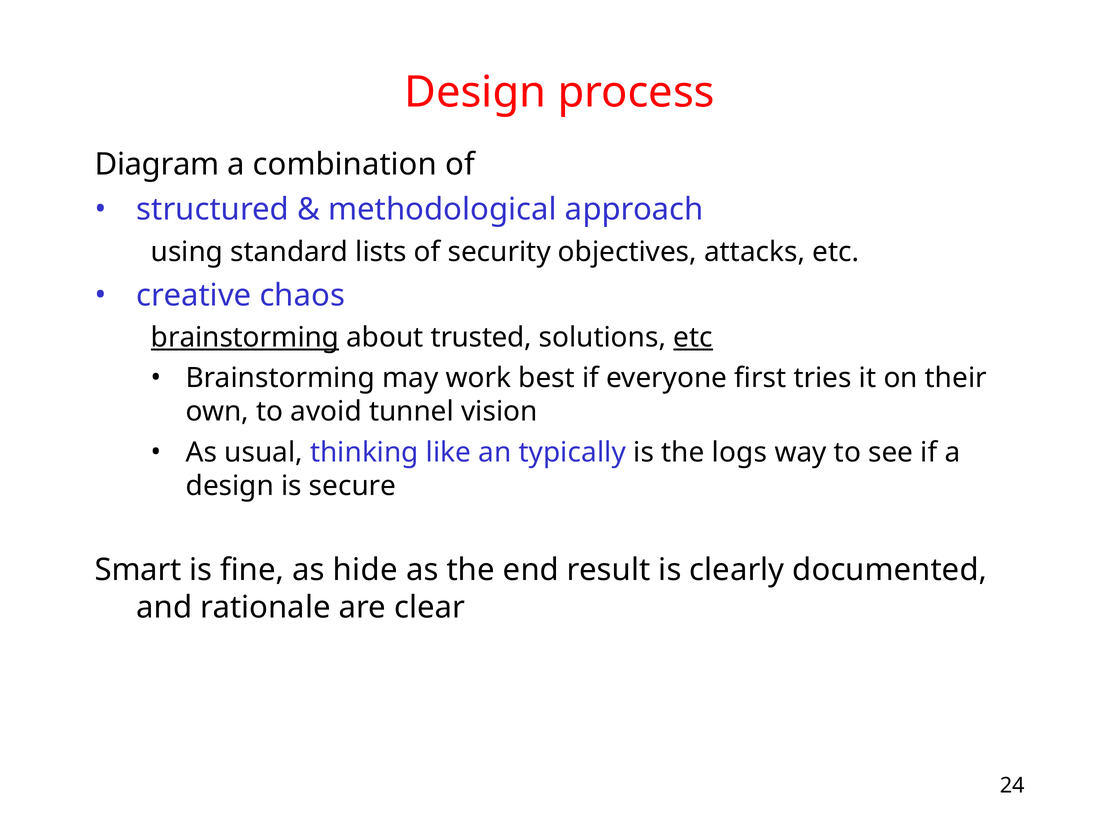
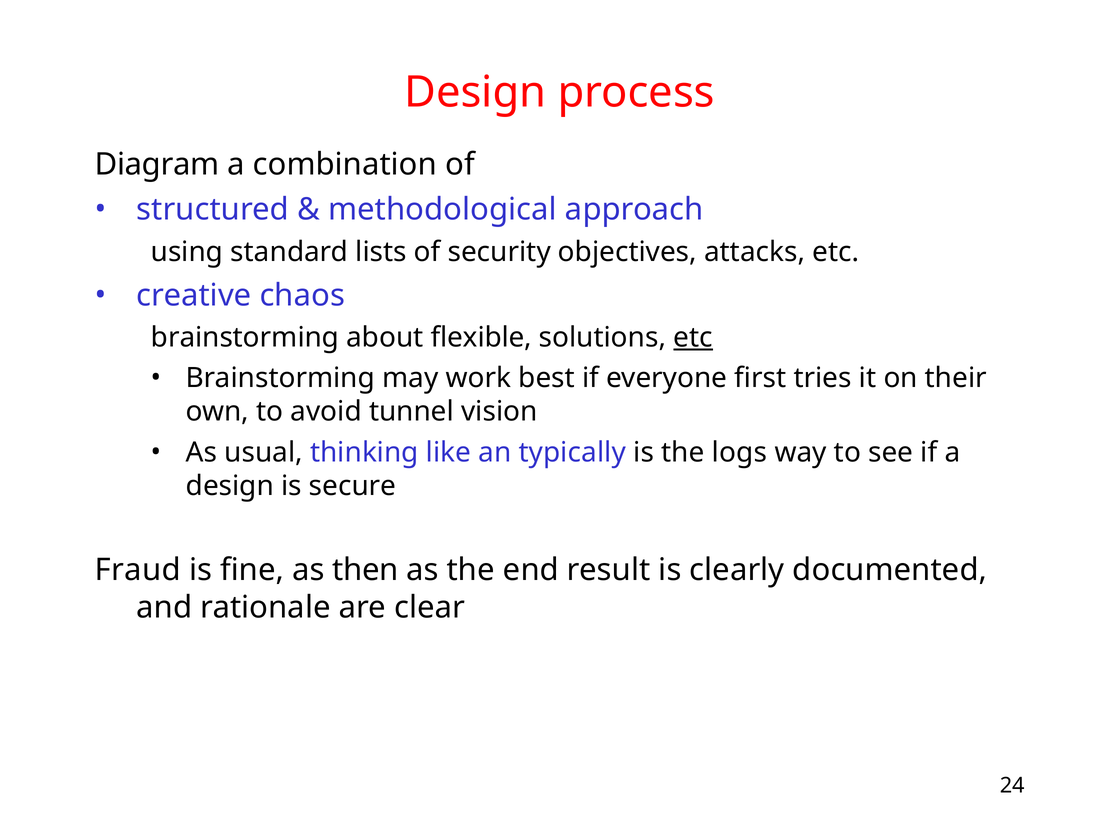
brainstorming at (245, 338) underline: present -> none
trusted: trusted -> flexible
Smart: Smart -> Fraud
hide: hide -> then
